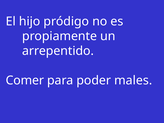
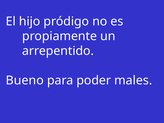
Comer: Comer -> Bueno
